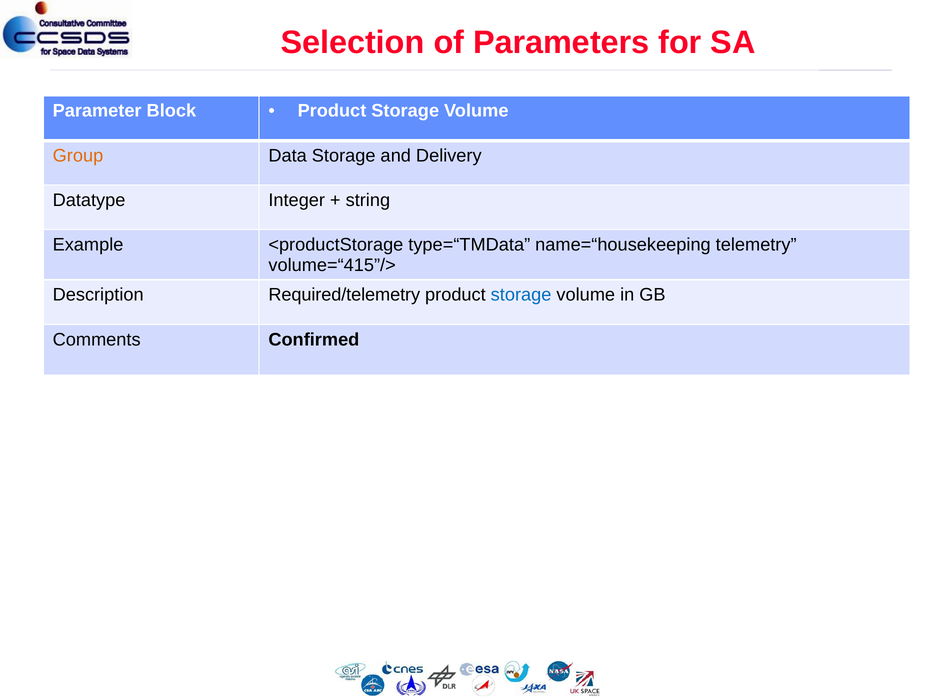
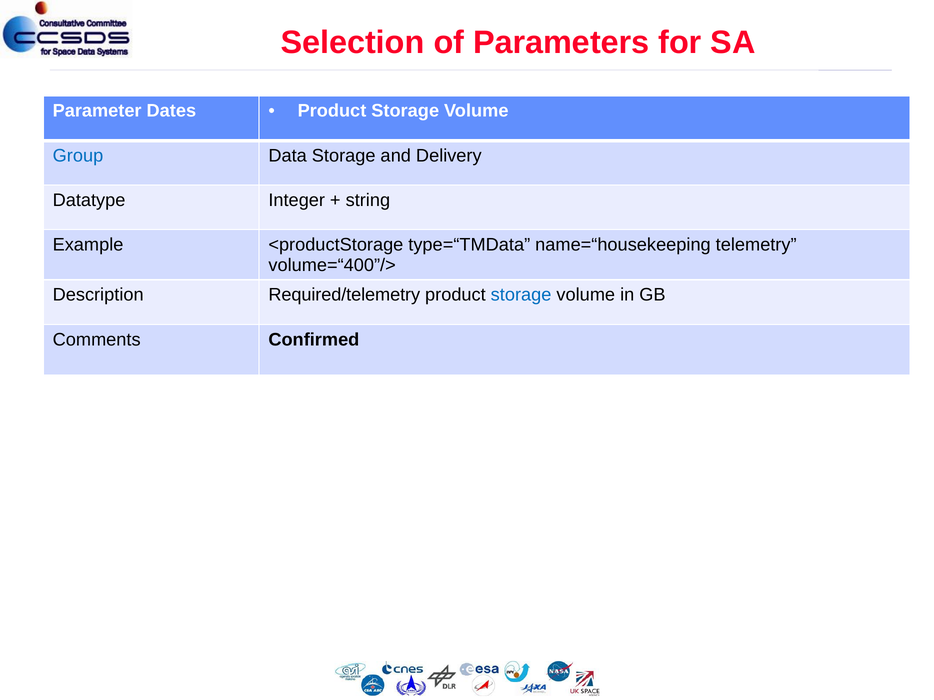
Block: Block -> Dates
Group colour: orange -> blue
volume=“415”/>: volume=“415”/> -> volume=“400”/>
